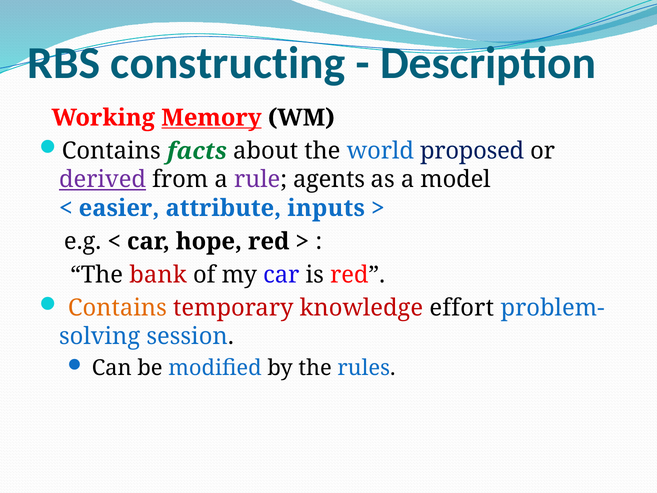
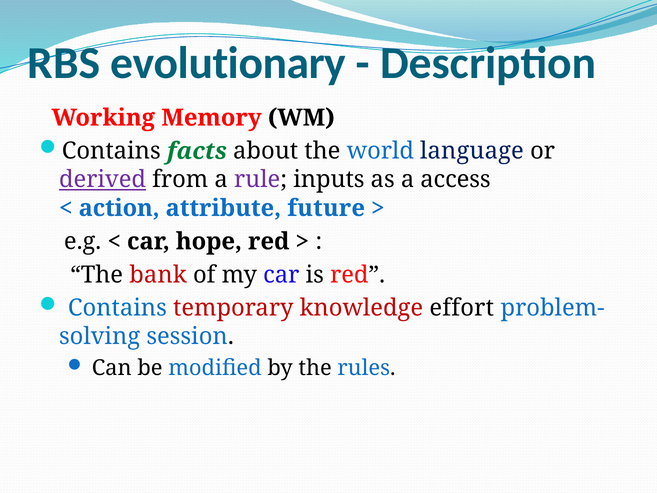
constructing: constructing -> evolutionary
Memory underline: present -> none
proposed: proposed -> language
agents: agents -> inputs
model: model -> access
easier: easier -> action
inputs: inputs -> future
Contains at (117, 308) colour: orange -> blue
